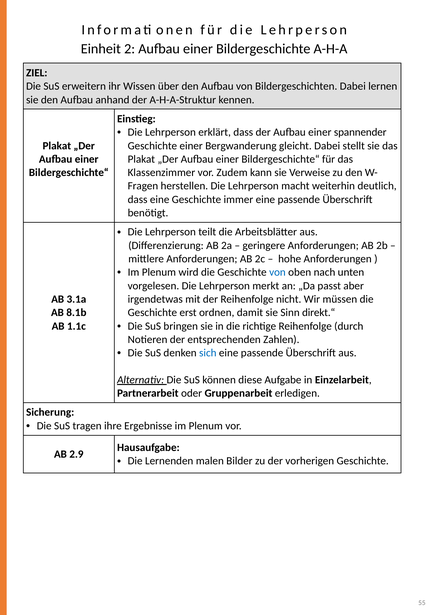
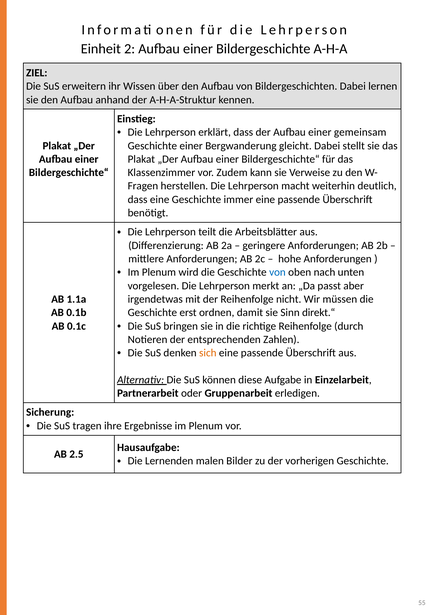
spannender: spannender -> gemeinsam
3.1a: 3.1a -> 1.1a
8.1b: 8.1b -> 0.1b
1.1c: 1.1c -> 0.1c
sich colour: blue -> orange
2.9: 2.9 -> 2.5
